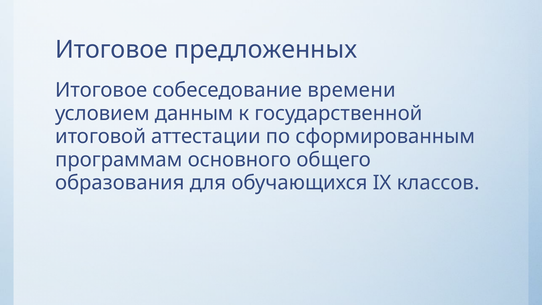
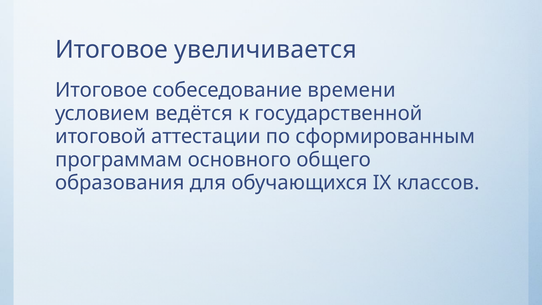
предложенных: предложенных -> увеличивается
данным: данным -> ведётся
